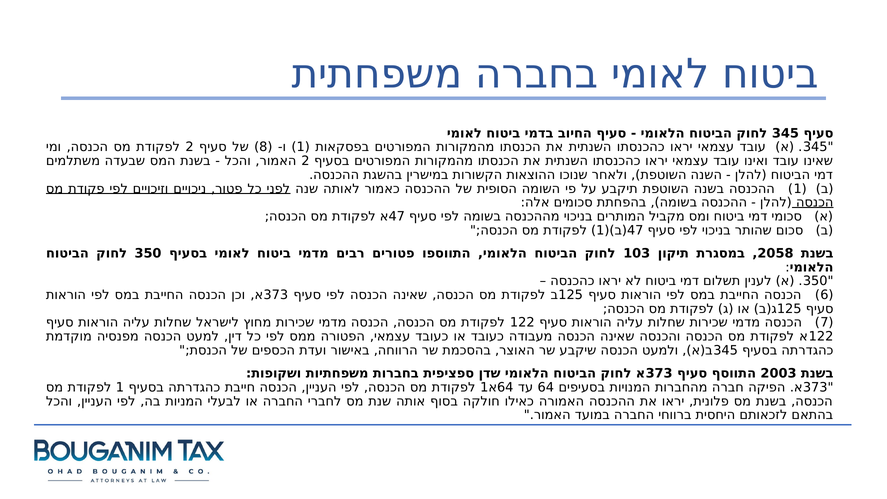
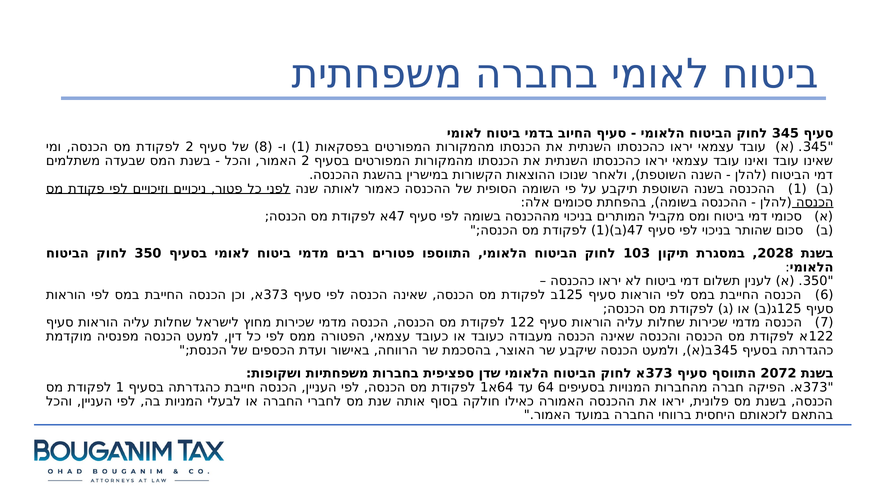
2058: 2058 -> 2028
2003: 2003 -> 2072
